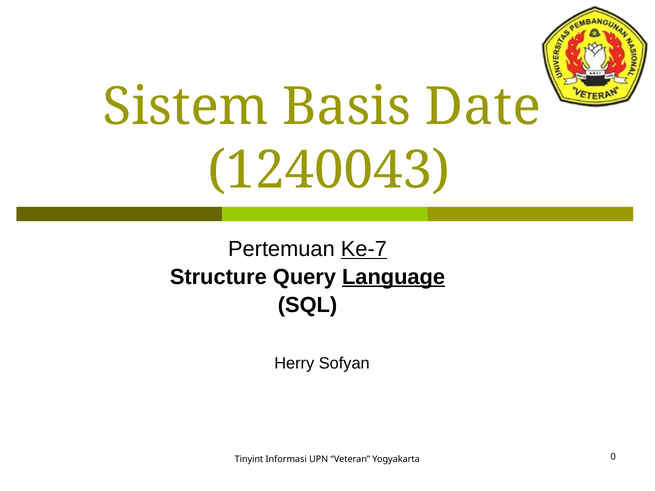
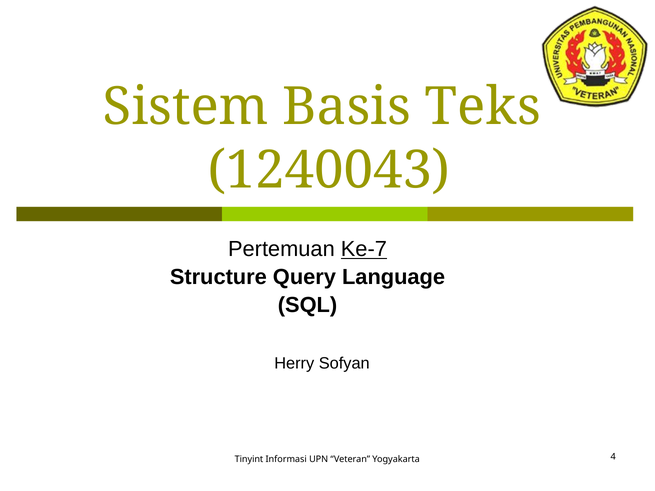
Date: Date -> Teks
Language underline: present -> none
0: 0 -> 4
